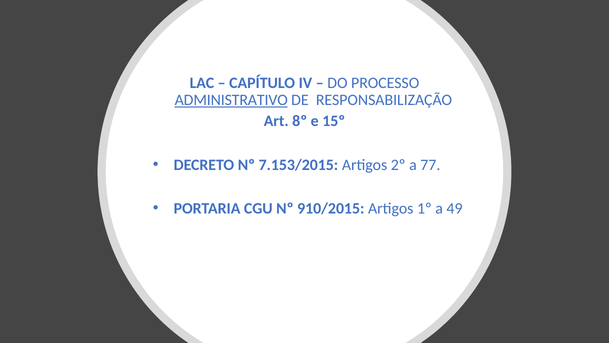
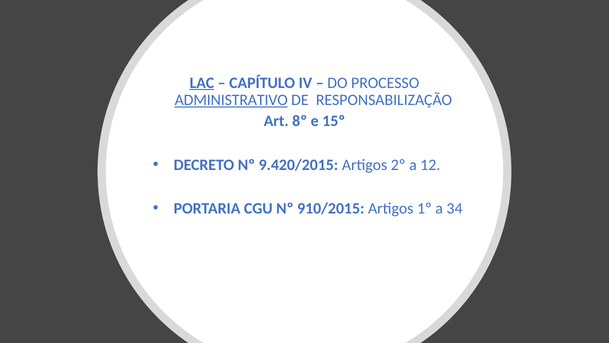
LAC underline: none -> present
7.153/2015: 7.153/2015 -> 9.420/2015
77: 77 -> 12
49: 49 -> 34
